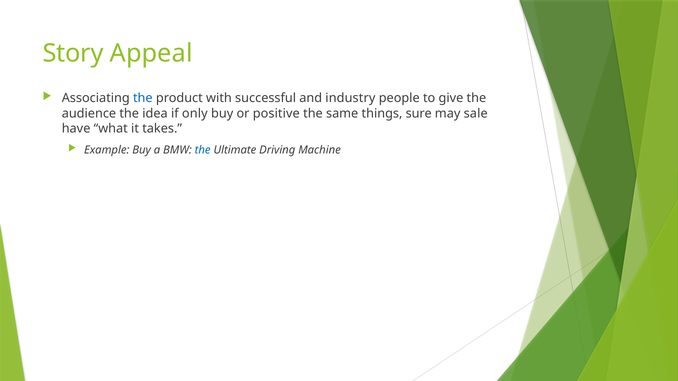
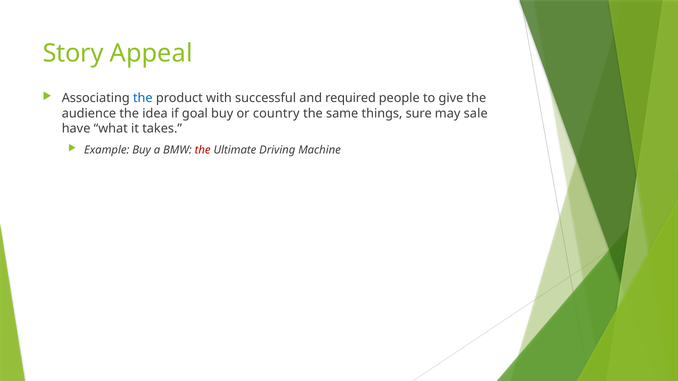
industry: industry -> required
only: only -> goal
positive: positive -> country
the at (203, 150) colour: blue -> red
